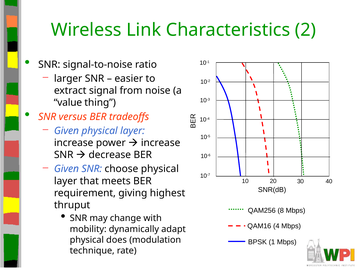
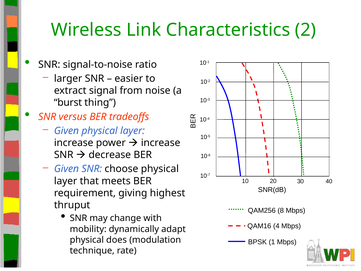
value: value -> burst
